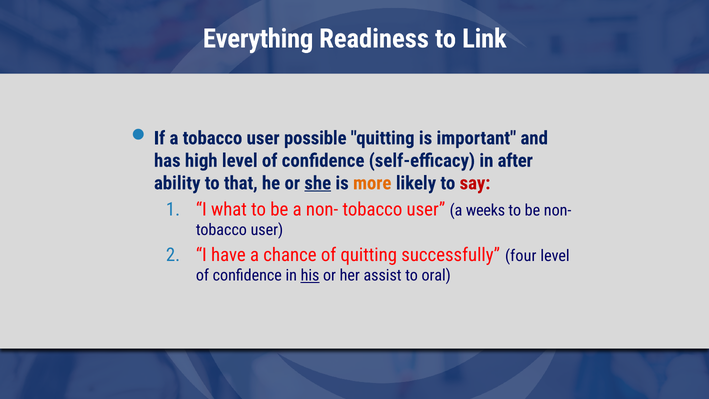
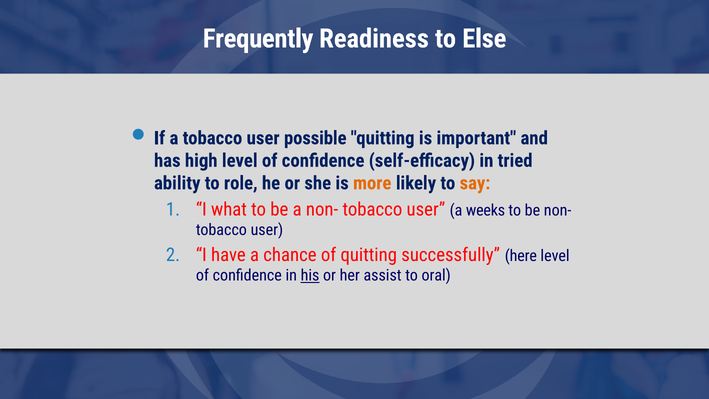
Everything: Everything -> Frequently
Link: Link -> Else
after: after -> tried
that: that -> role
she underline: present -> none
say colour: red -> orange
four: four -> here
